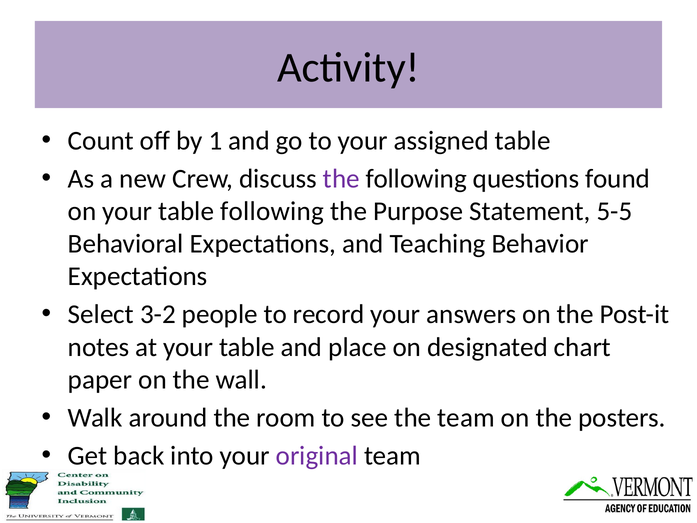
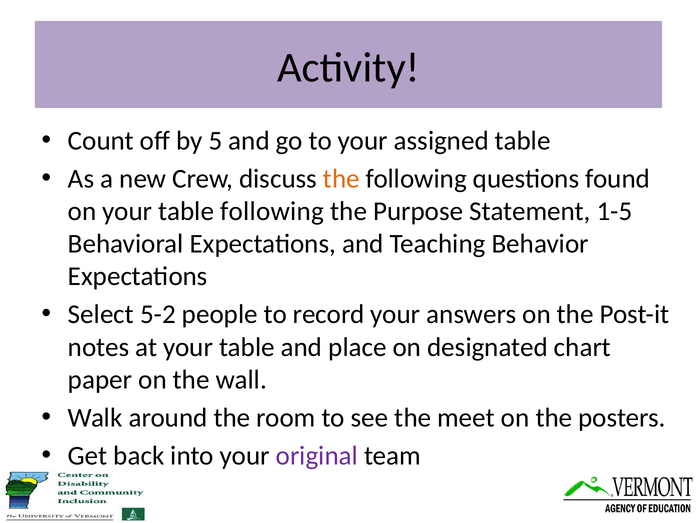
1: 1 -> 5
the at (341, 179) colour: purple -> orange
5-5: 5-5 -> 1-5
3-2: 3-2 -> 5-2
the team: team -> meet
